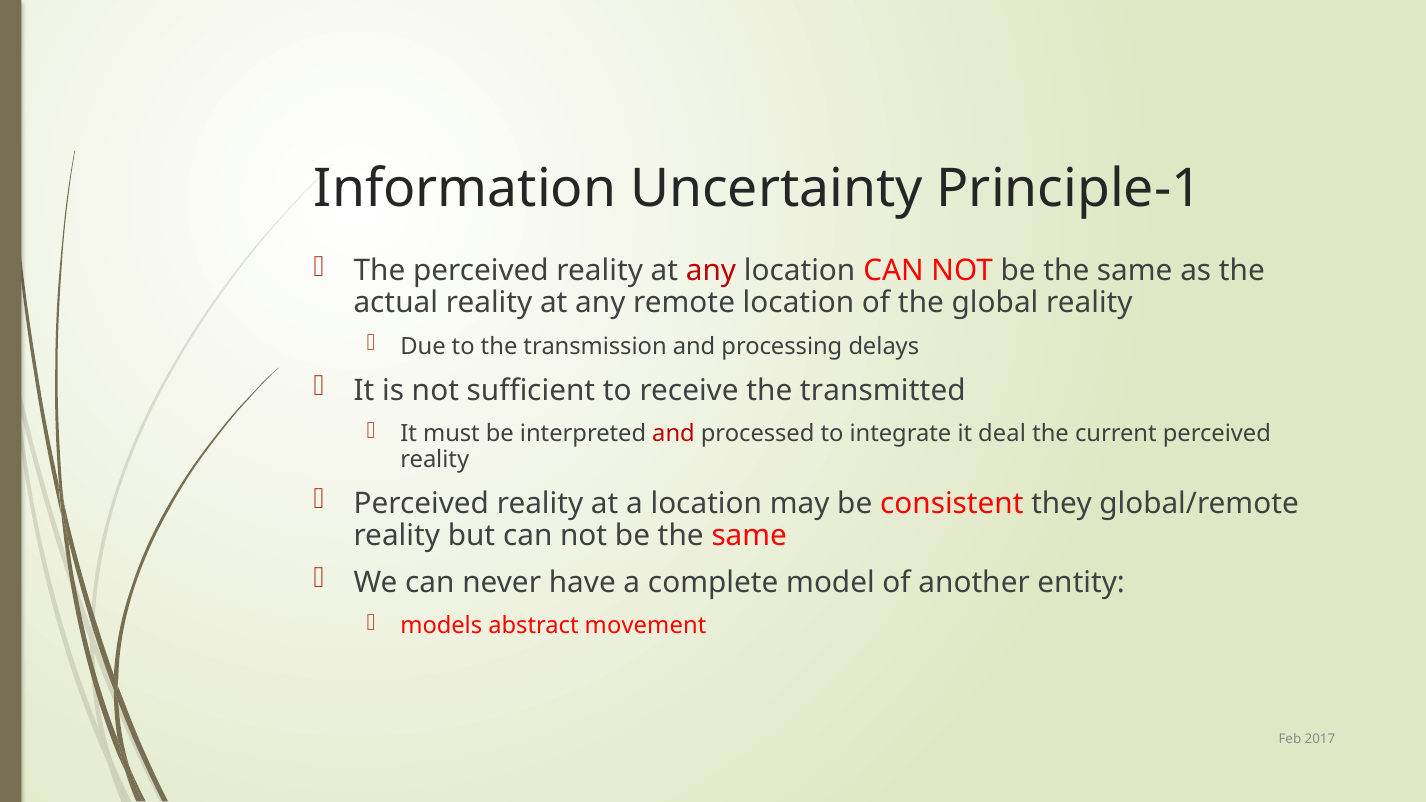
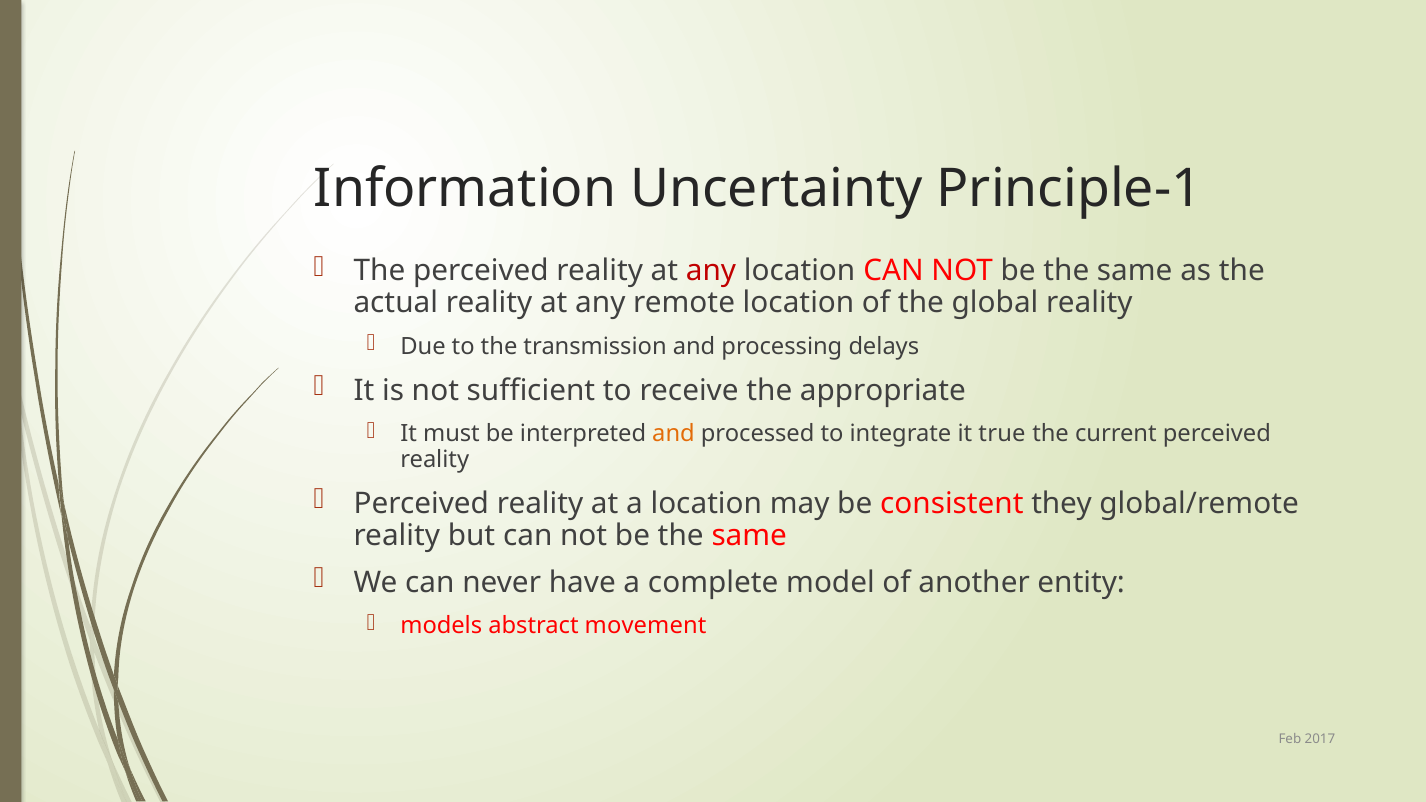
transmitted: transmitted -> appropriate
and at (673, 434) colour: red -> orange
deal: deal -> true
